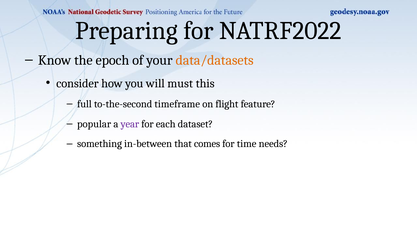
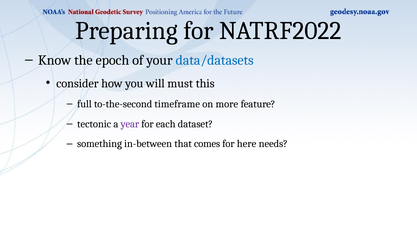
data/datasets colour: orange -> blue
flight: flight -> more
popular: popular -> tectonic
time: time -> here
